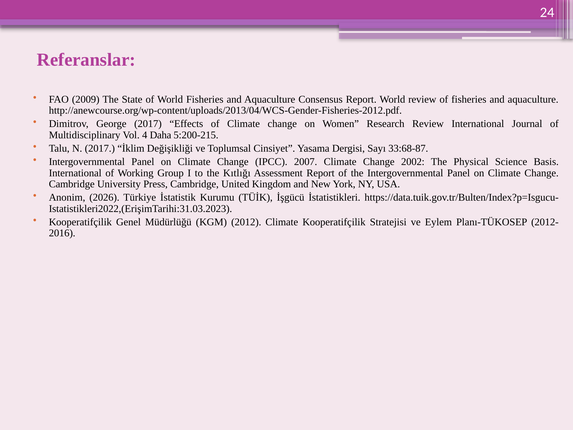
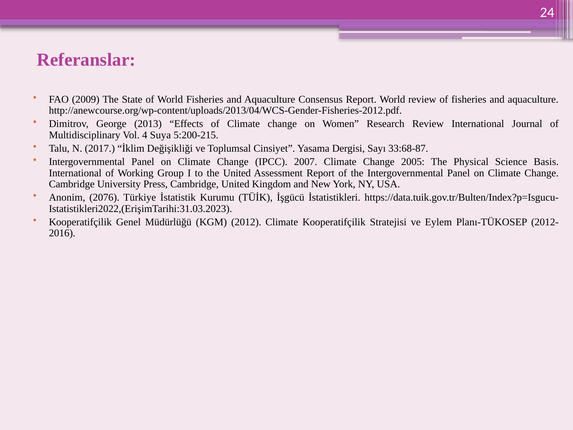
George 2017: 2017 -> 2013
Daha: Daha -> Suya
2002: 2002 -> 2005
the Kıtlığı: Kıtlığı -> United
2026: 2026 -> 2076
